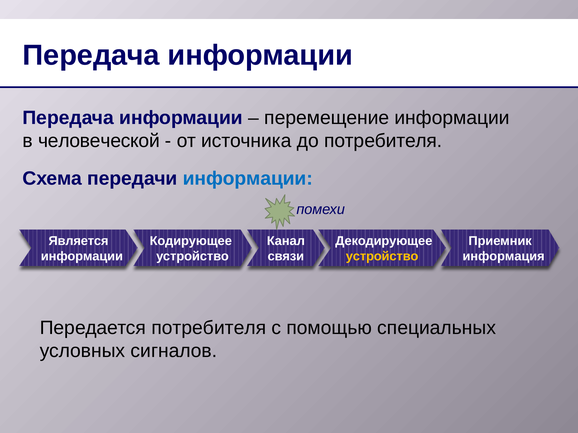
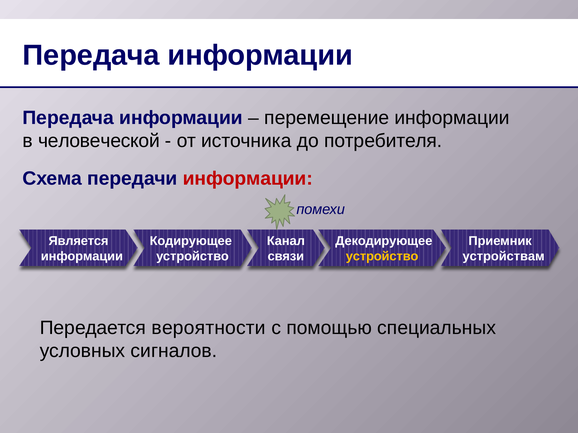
информации at (248, 179) colour: blue -> red
информация: информация -> устройствам
Передается потребителя: потребителя -> вероятности
